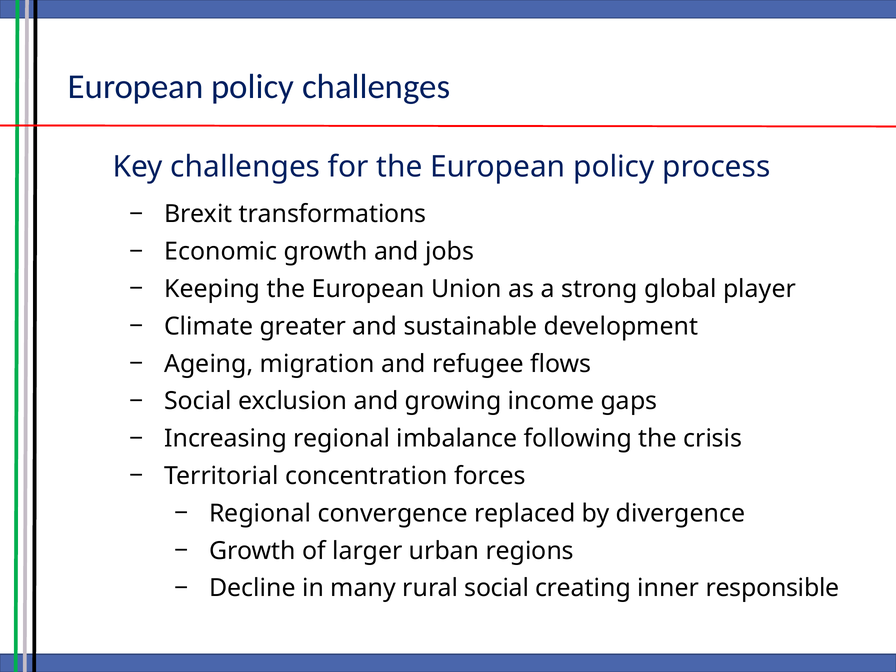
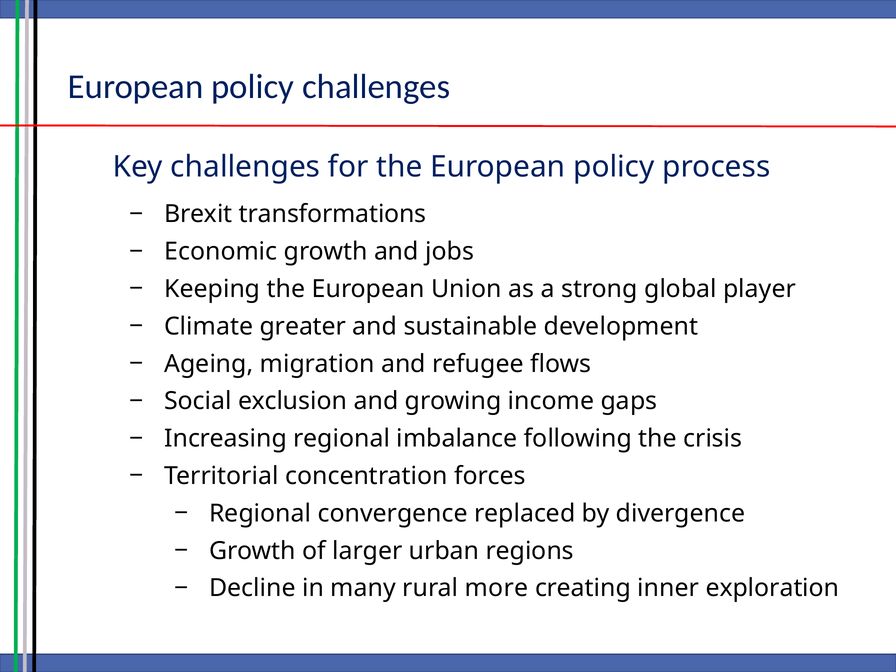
rural social: social -> more
responsible: responsible -> exploration
